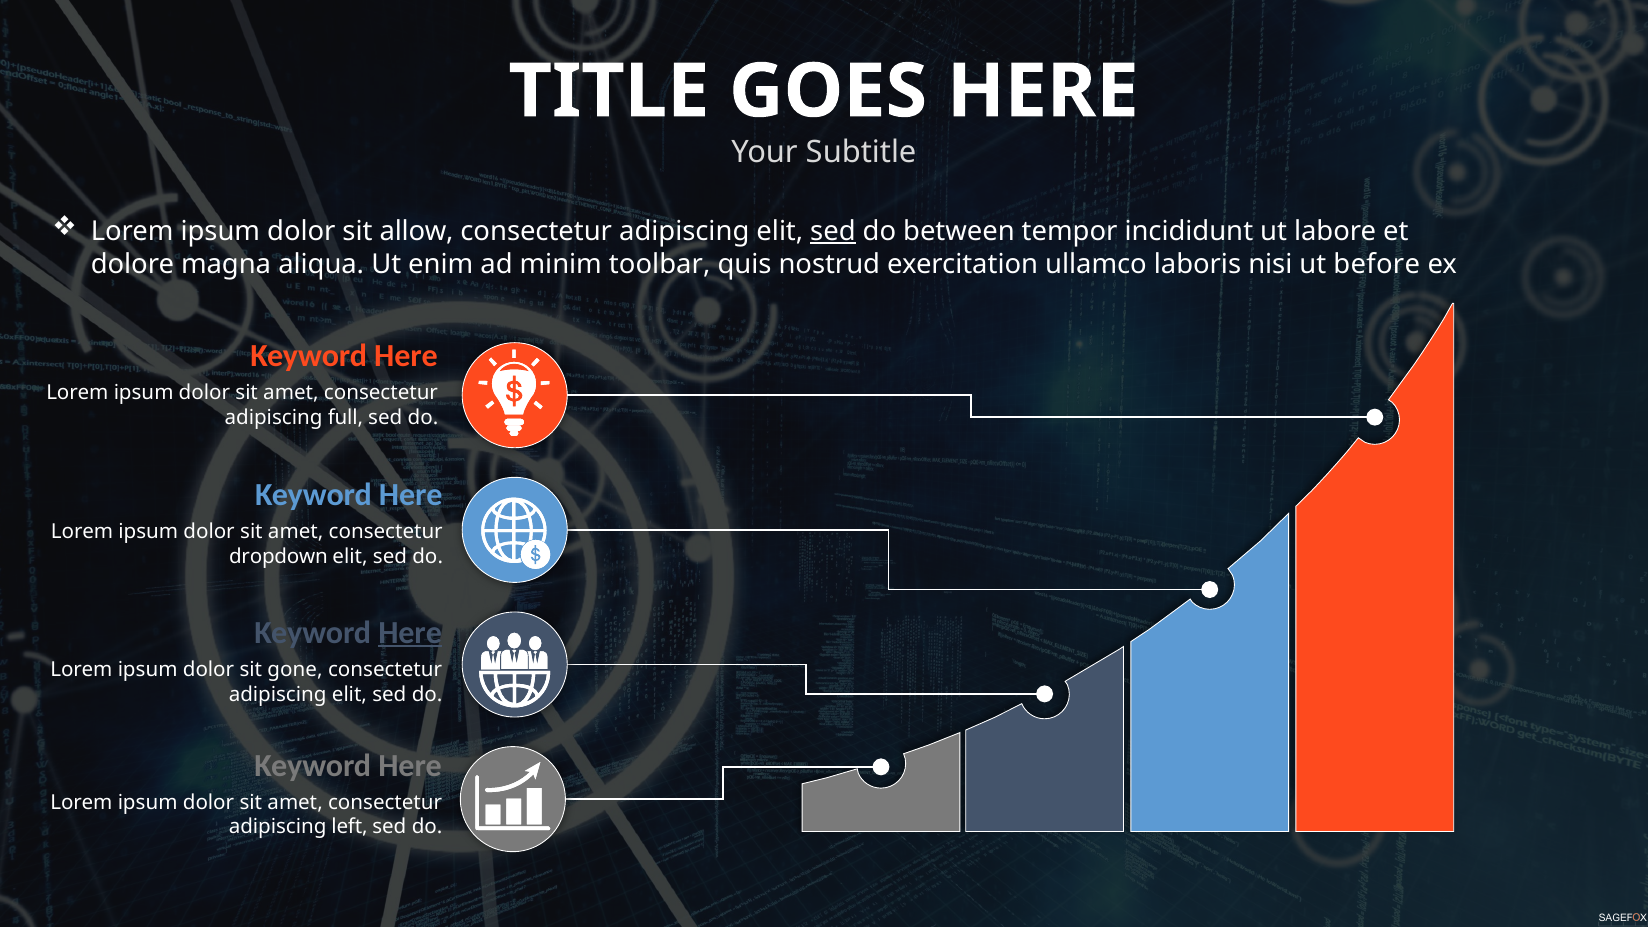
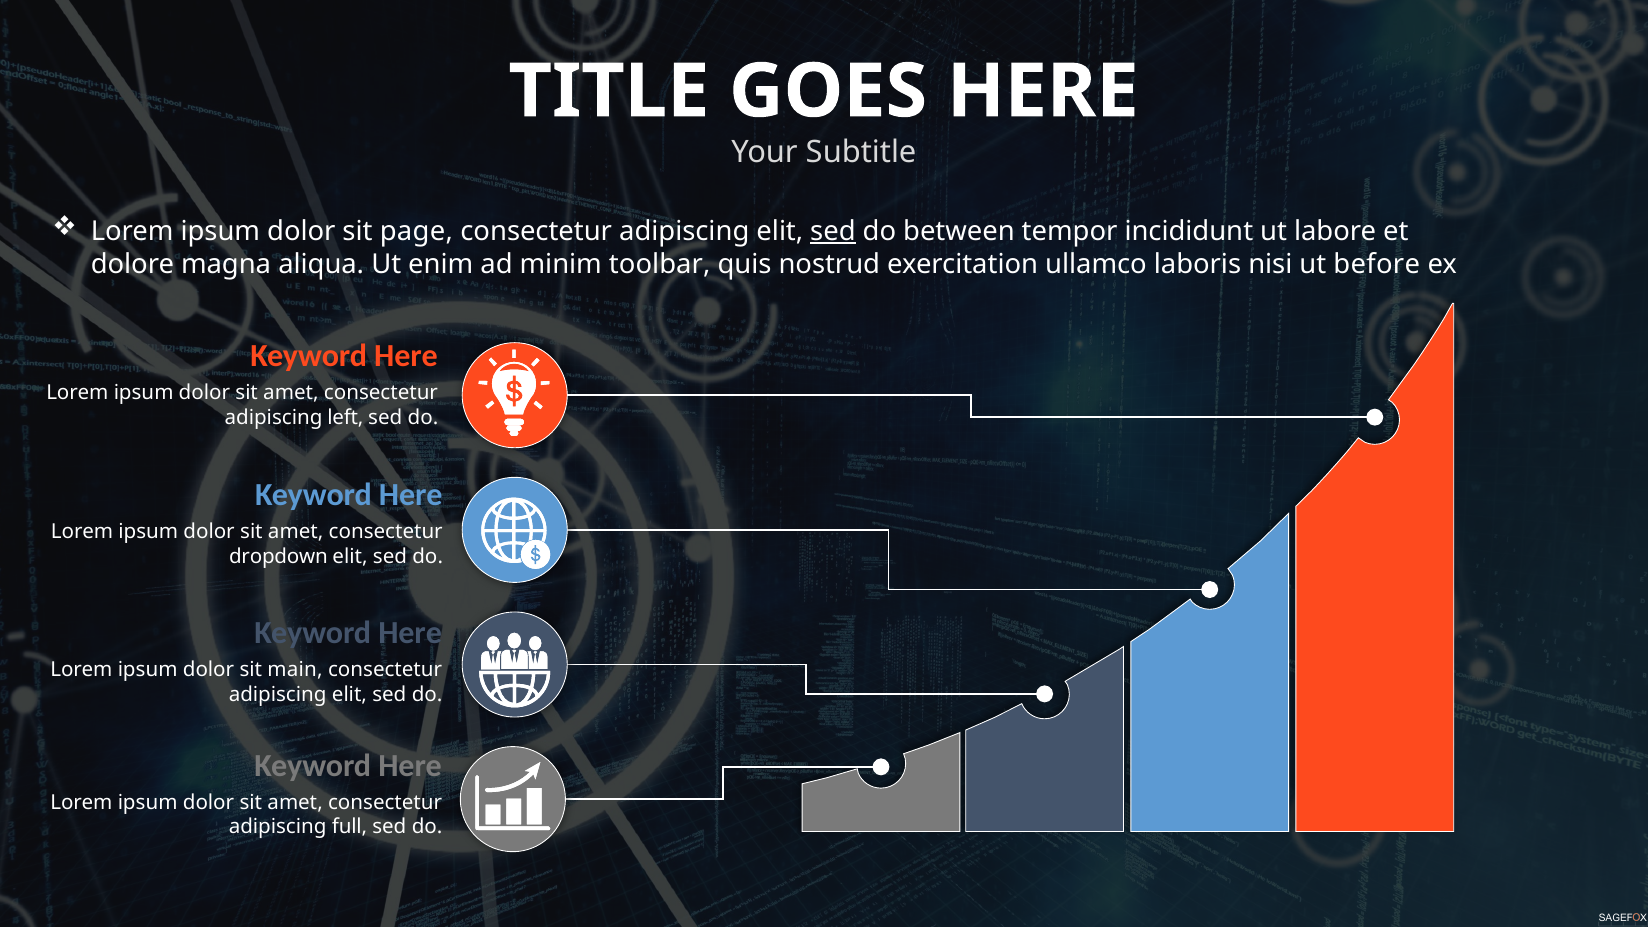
allow: allow -> page
full: full -> left
Here at (410, 633) underline: present -> none
gone: gone -> main
left: left -> full
